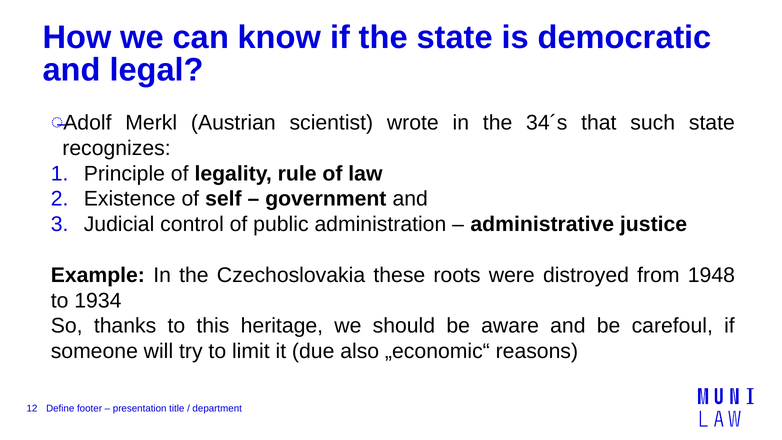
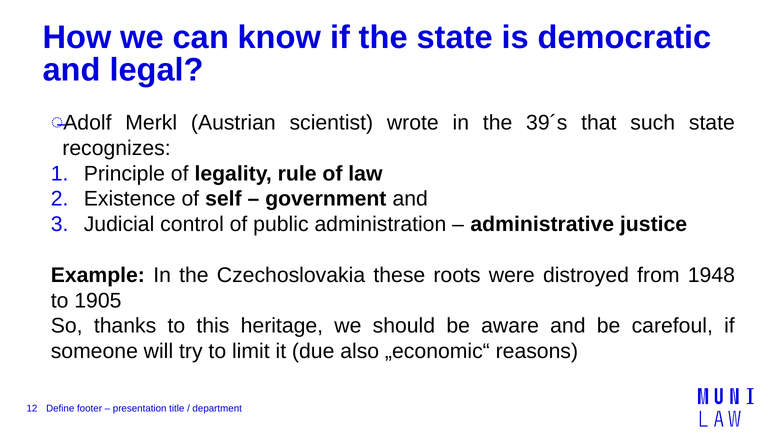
34´s: 34´s -> 39´s
1934: 1934 -> 1905
